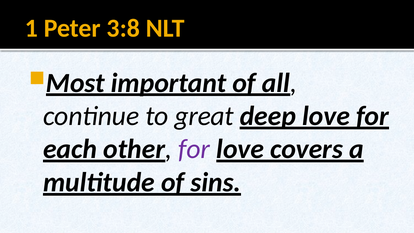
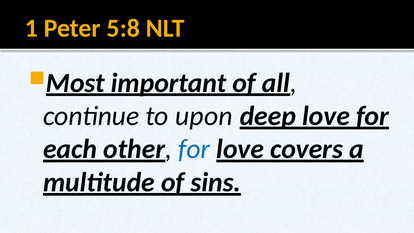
3:8: 3:8 -> 5:8
great: great -> upon
for at (194, 149) colour: purple -> blue
